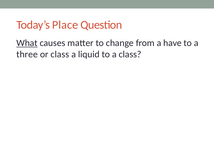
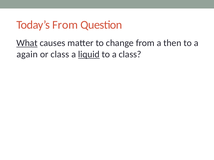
Today’s Place: Place -> From
have: have -> then
three: three -> again
liquid underline: none -> present
